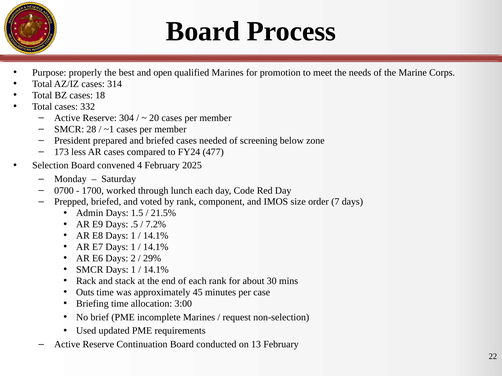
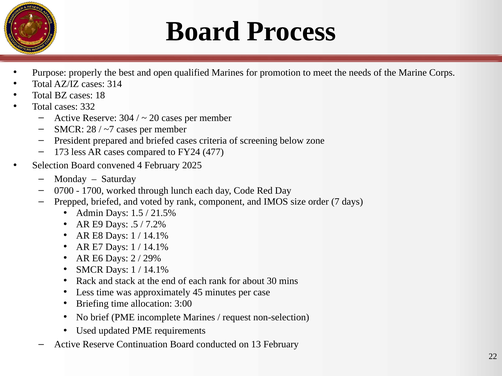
~1: ~1 -> ~7
needed: needed -> criteria
Outs at (85, 293): Outs -> Less
